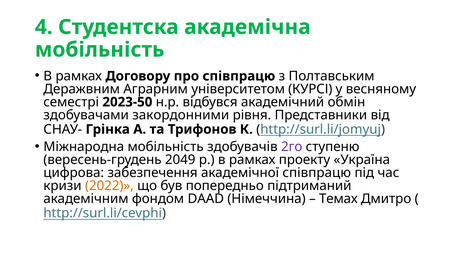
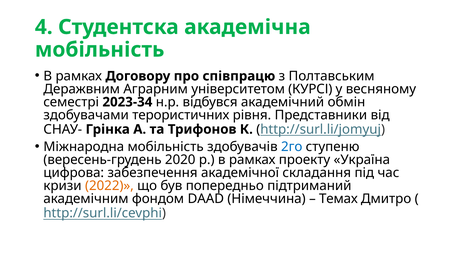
2023-50: 2023-50 -> 2023-34
закордонними: закордонними -> терористичних
2го colour: purple -> blue
2049: 2049 -> 2020
академічної співпрацю: співпрацю -> складання
